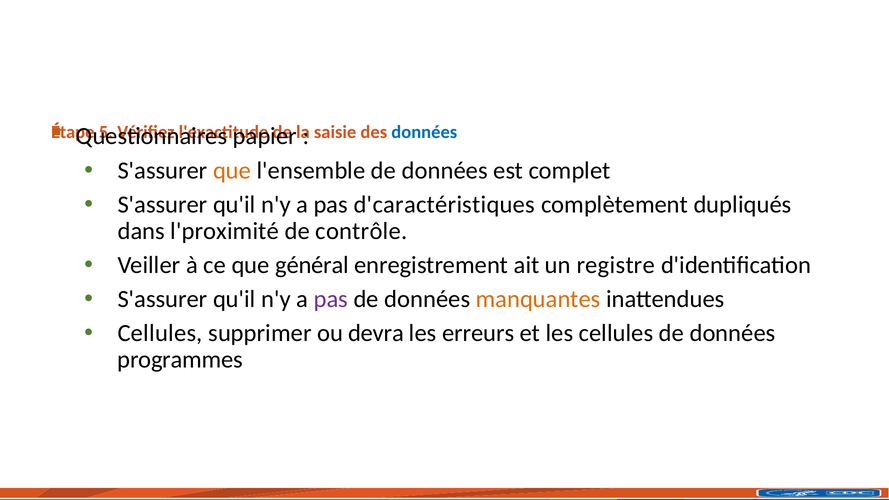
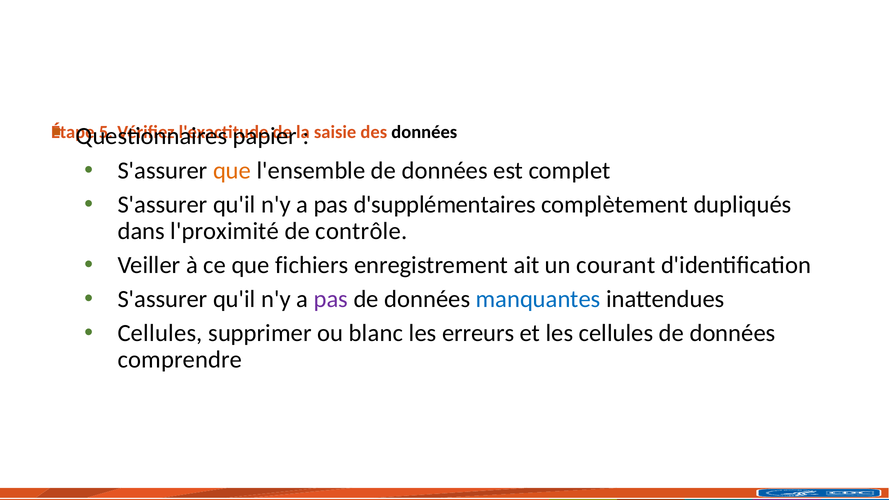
données at (424, 132) colour: blue -> black
d'caractéristiques: d'caractéristiques -> d'supplémentaires
général: général -> fichiers
registre: registre -> courant
manquantes colour: orange -> blue
devra: devra -> blanc
programmes: programmes -> comprendre
